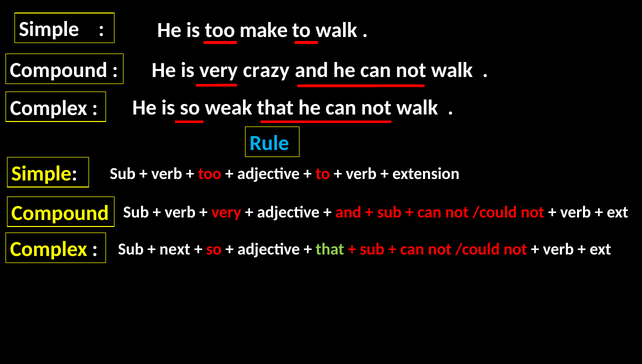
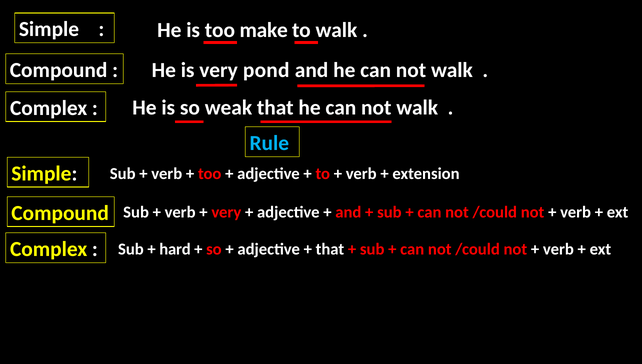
crazy: crazy -> pond
next: next -> hard
that at (330, 249) colour: light green -> white
